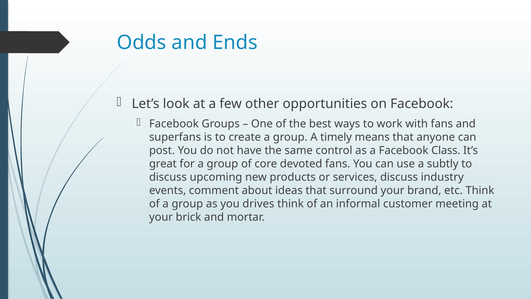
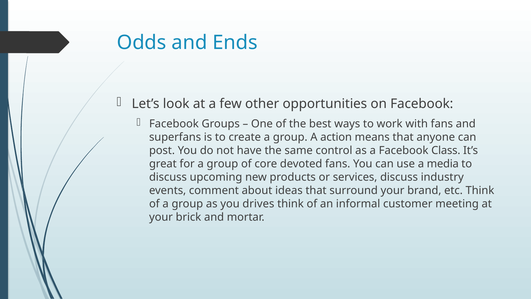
timely: timely -> action
subtly: subtly -> media
